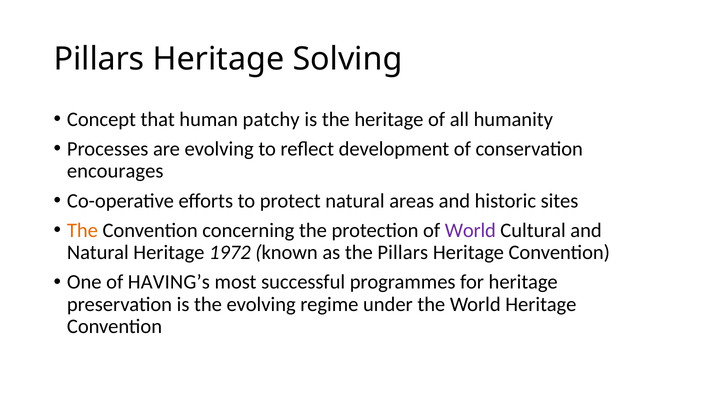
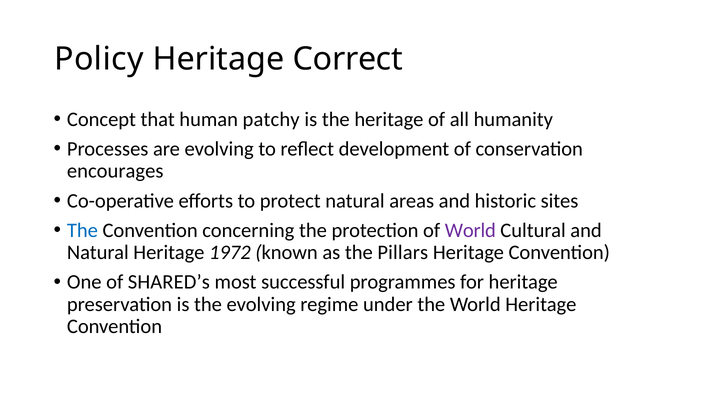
Pillars at (99, 59): Pillars -> Policy
Solving: Solving -> Correct
The at (82, 230) colour: orange -> blue
HAVING’s: HAVING’s -> SHARED’s
